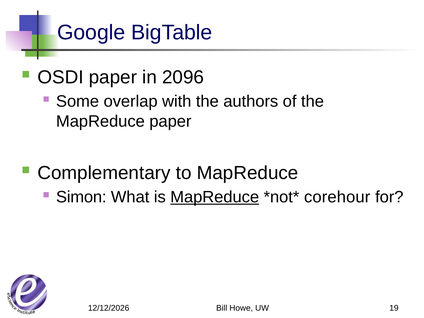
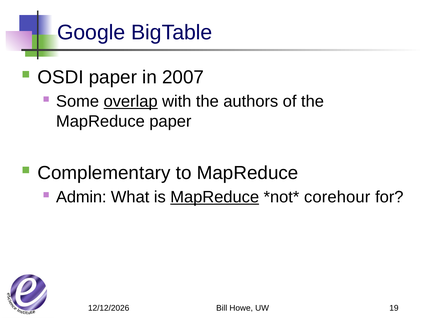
2096: 2096 -> 2007
overlap underline: none -> present
Simon: Simon -> Admin
